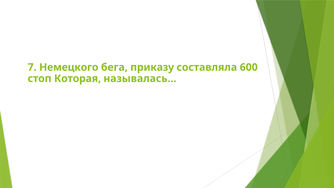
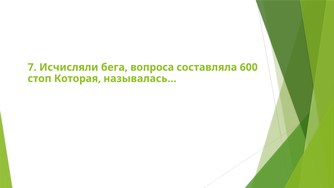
Немецкого: Немецкого -> Исчисляли
приказу: приказу -> вопроса
